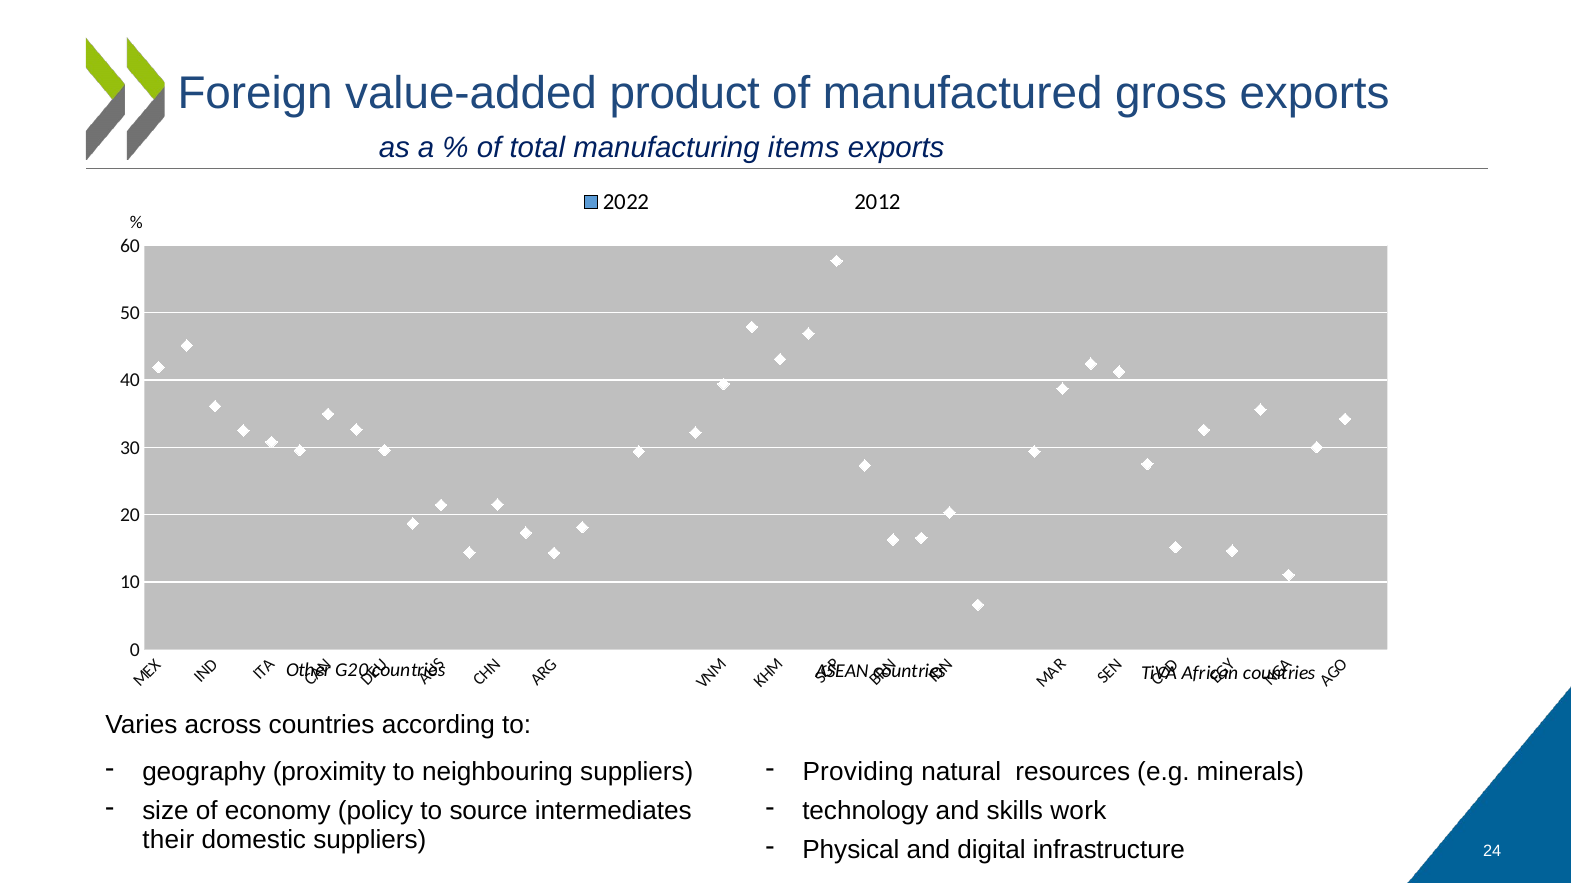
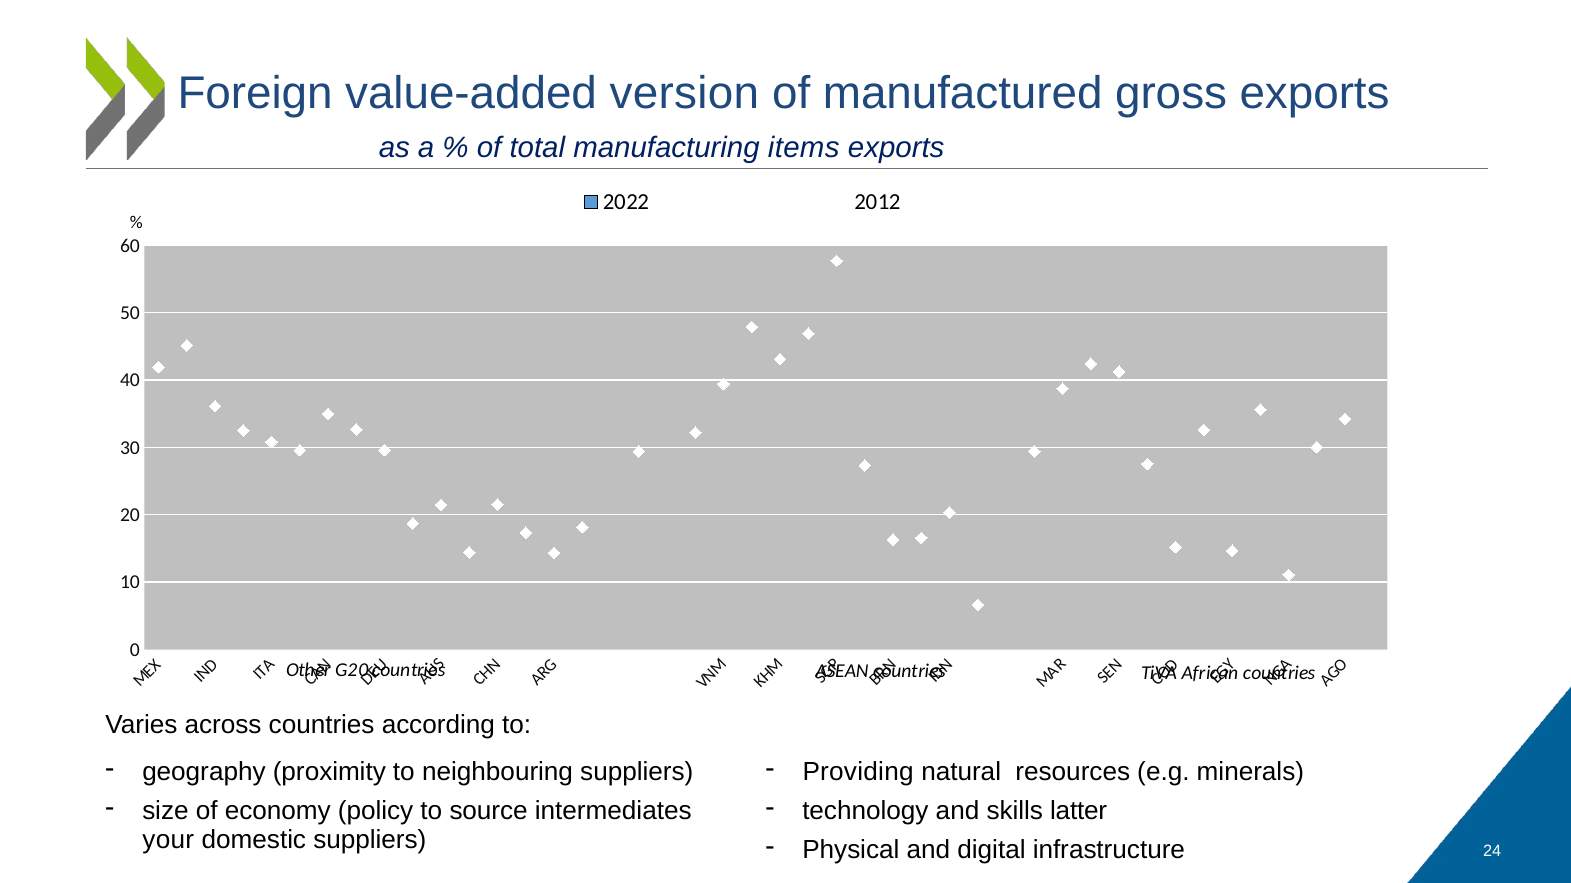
product: product -> version
work: work -> latter
their: their -> your
